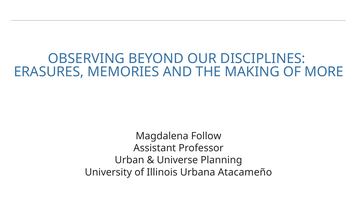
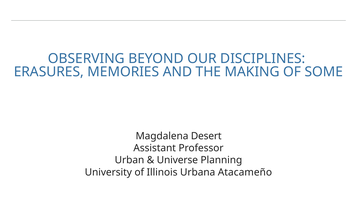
MORE: MORE -> SOME
Follow: Follow -> Desert
